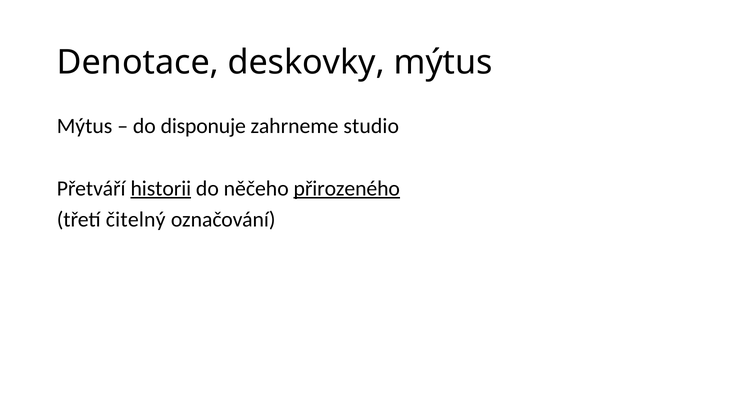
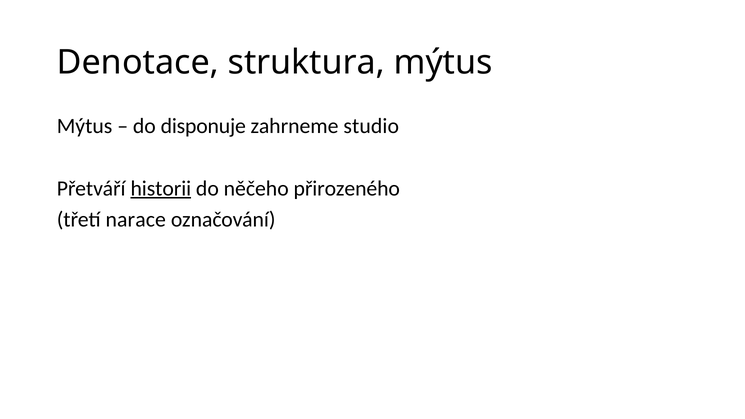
deskovky: deskovky -> struktura
přirozeného underline: present -> none
čitelný: čitelný -> narace
